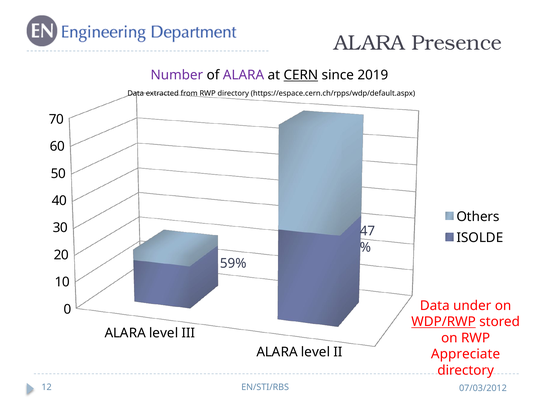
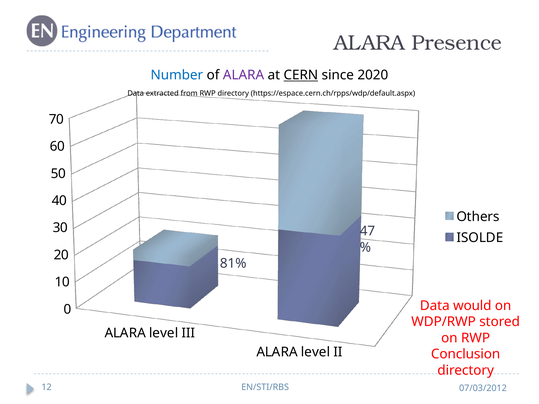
Number colour: purple -> blue
2019: 2019 -> 2020
59%: 59% -> 81%
under: under -> would
WDP/RWP underline: present -> none
Appreciate: Appreciate -> Conclusion
